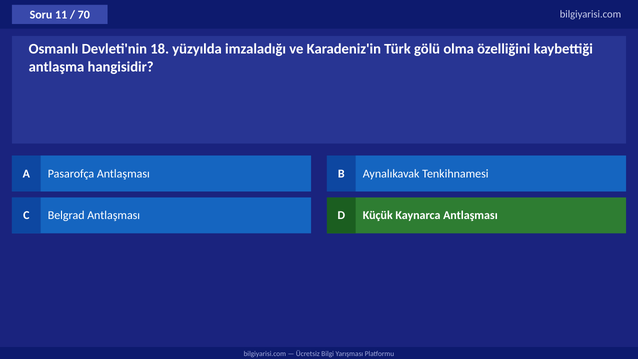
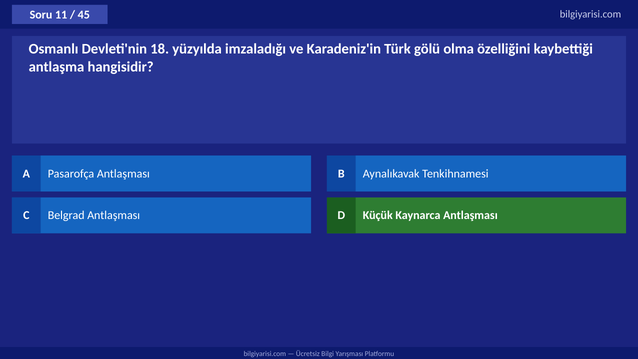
70: 70 -> 45
